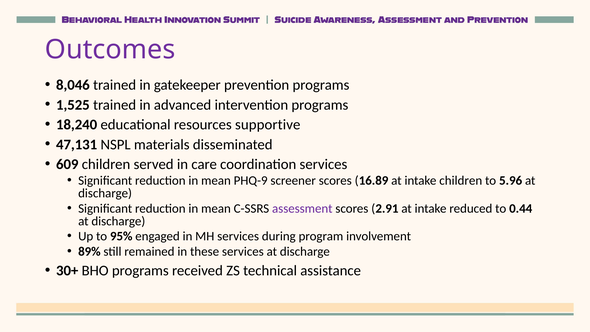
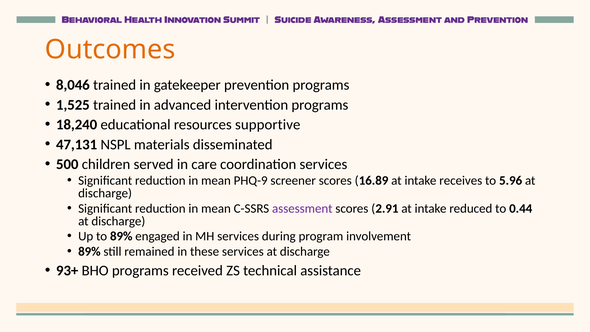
Outcomes colour: purple -> orange
609: 609 -> 500
intake children: children -> receives
to 95%: 95% -> 89%
30+: 30+ -> 93+
